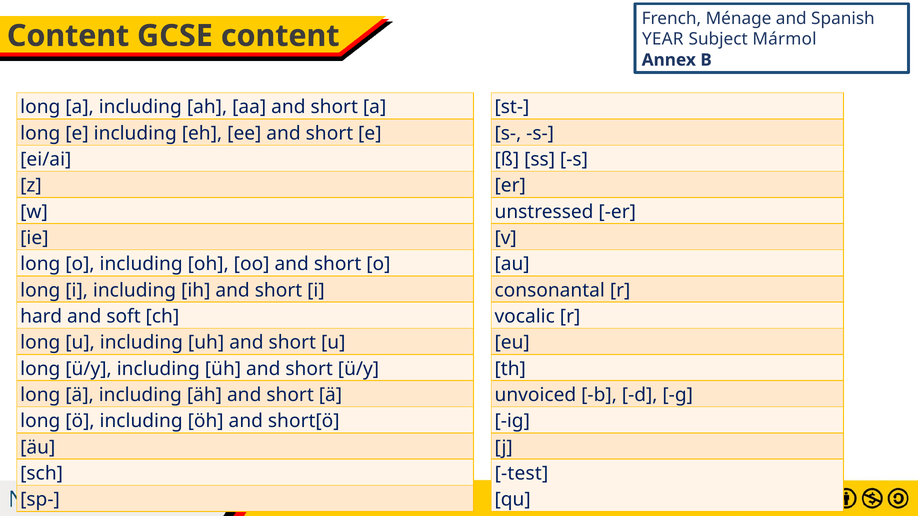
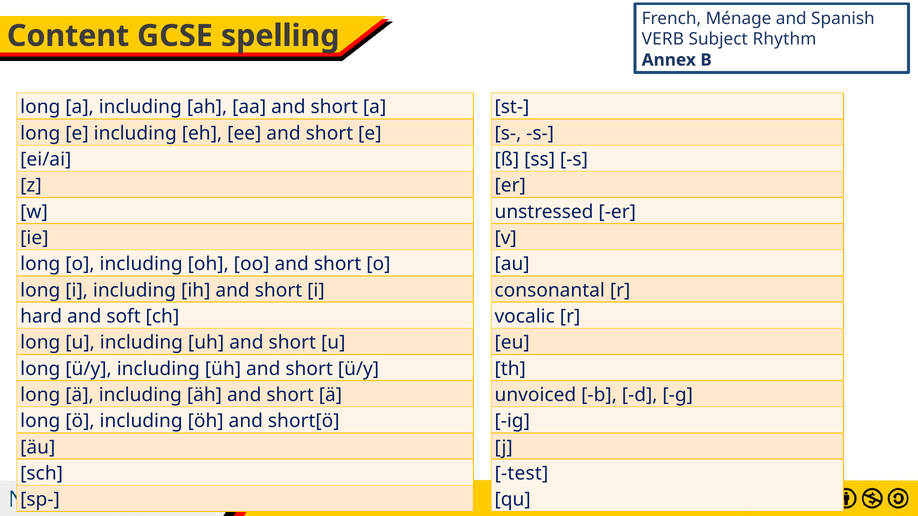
GCSE content: content -> spelling
YEAR: YEAR -> VERB
Mármol: Mármol -> Rhythm
